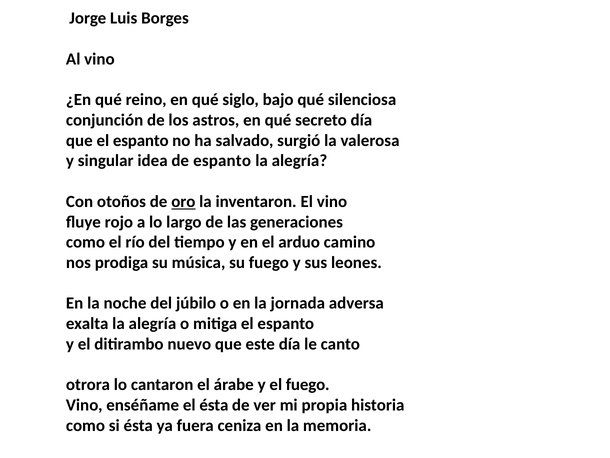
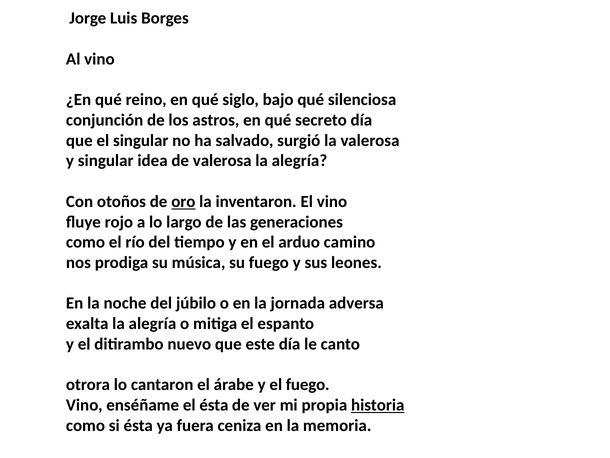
que el espanto: espanto -> singular
de espanto: espanto -> valerosa
historia underline: none -> present
